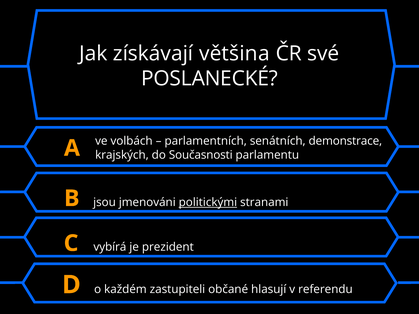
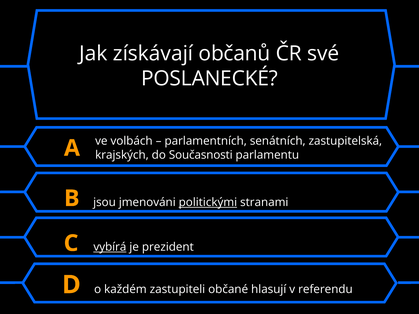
většina: většina -> občanů
demonstrace: demonstrace -> zastupitelská
vybírá underline: none -> present
